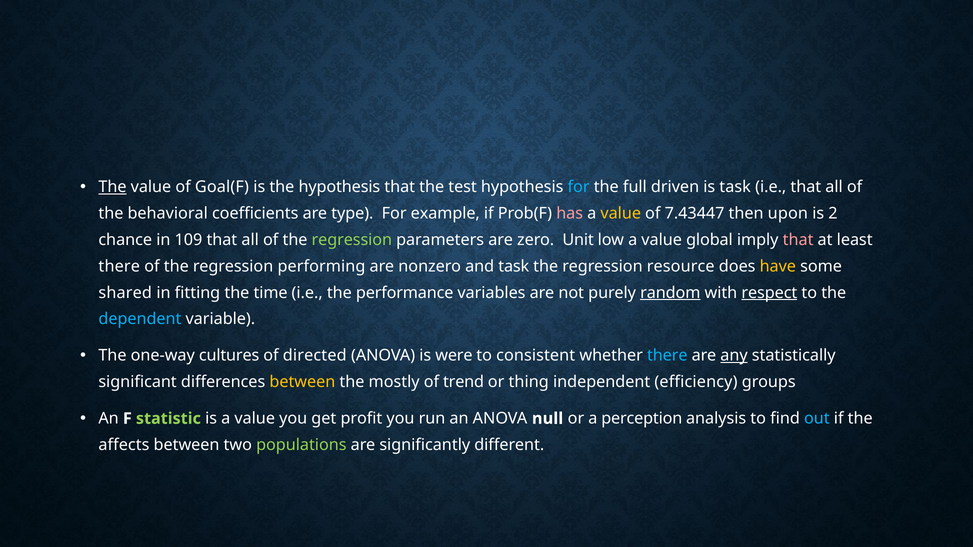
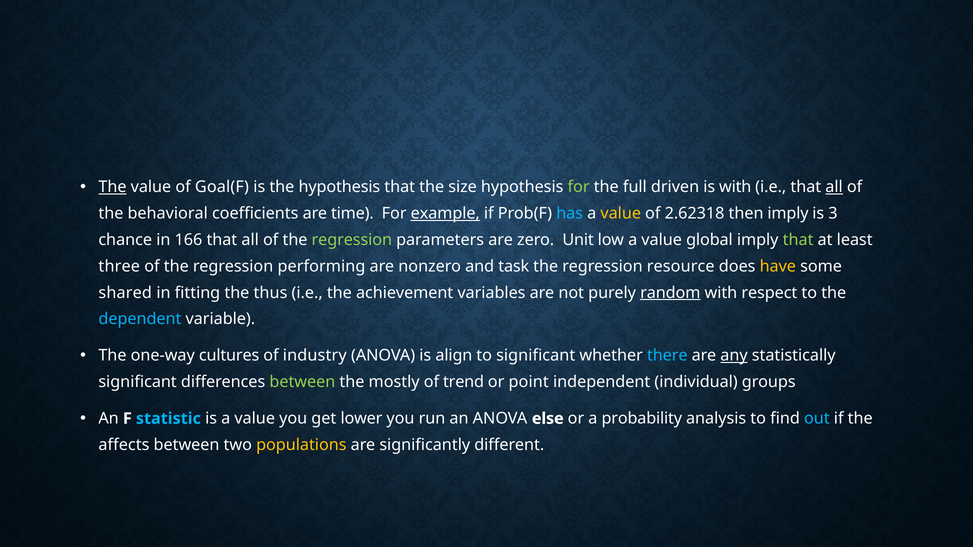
test: test -> size
for at (579, 187) colour: light blue -> light green
is task: task -> with
all at (834, 187) underline: none -> present
type: type -> time
example underline: none -> present
has colour: pink -> light blue
7.43447: 7.43447 -> 2.62318
then upon: upon -> imply
2: 2 -> 3
109: 109 -> 166
that at (798, 240) colour: pink -> light green
there at (119, 266): there -> three
time: time -> thus
performance: performance -> achievement
respect underline: present -> none
directed: directed -> industry
were: were -> align
to consistent: consistent -> significant
between at (302, 382) colour: yellow -> light green
thing: thing -> point
efficiency: efficiency -> individual
statistic colour: light green -> light blue
profit: profit -> lower
null: null -> else
perception: perception -> probability
populations colour: light green -> yellow
